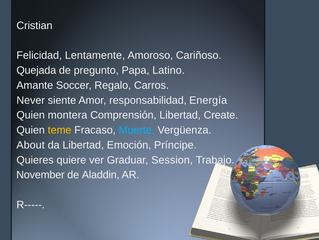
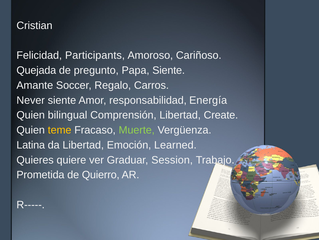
Lentamente: Lentamente -> Participants
Papa Latino: Latino -> Siente
montera: montera -> bilingual
Muerte colour: light blue -> light green
About: About -> Latina
Príncipe: Príncipe -> Learned
November: November -> Prometida
Aladdin: Aladdin -> Quierro
